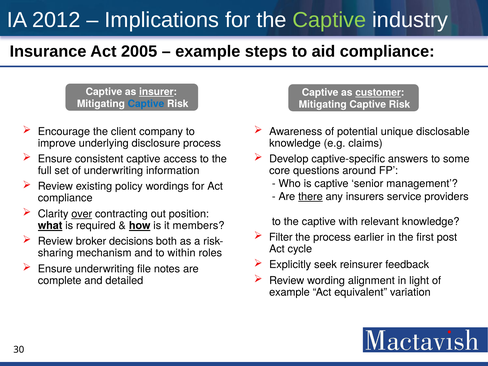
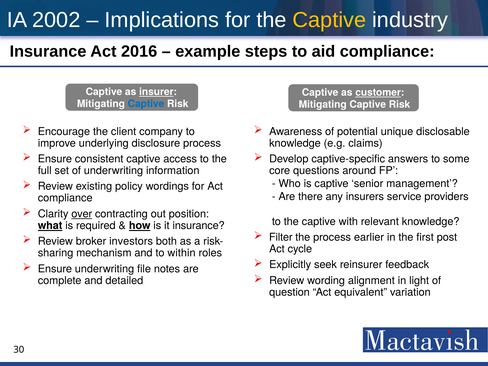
2012: 2012 -> 2002
Captive at (329, 20) colour: light green -> yellow
2005: 2005 -> 2016
there underline: present -> none
it members: members -> insurance
decisions: decisions -> investors
example at (289, 292): example -> question
